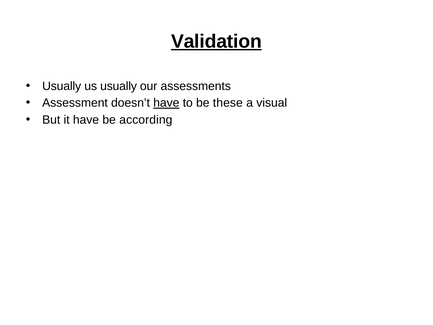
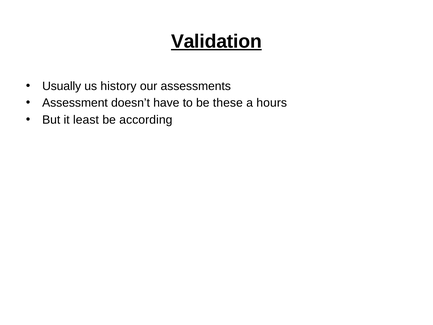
us usually: usually -> history
have at (166, 103) underline: present -> none
visual: visual -> hours
it have: have -> least
